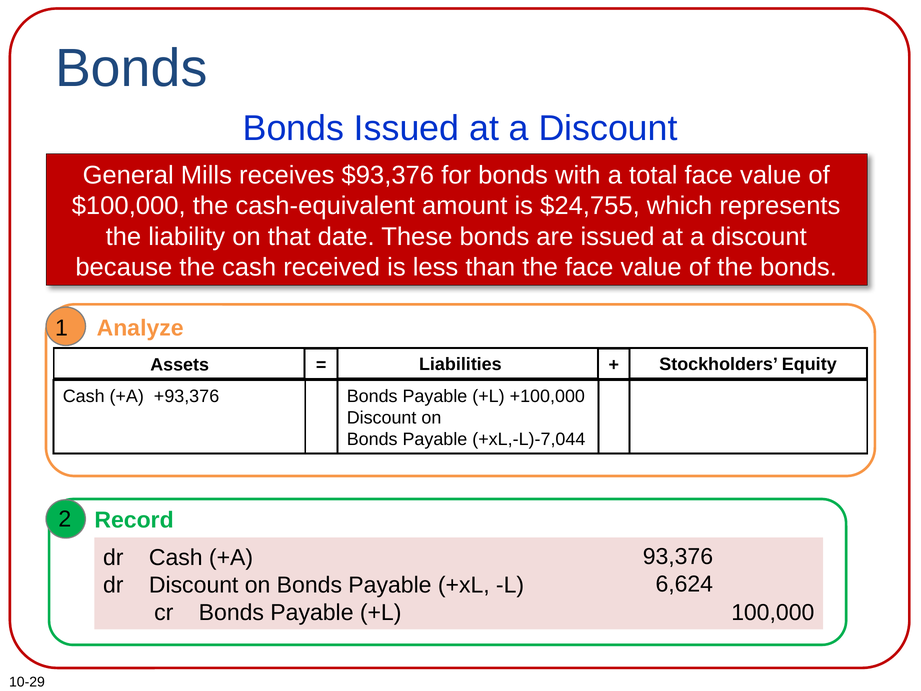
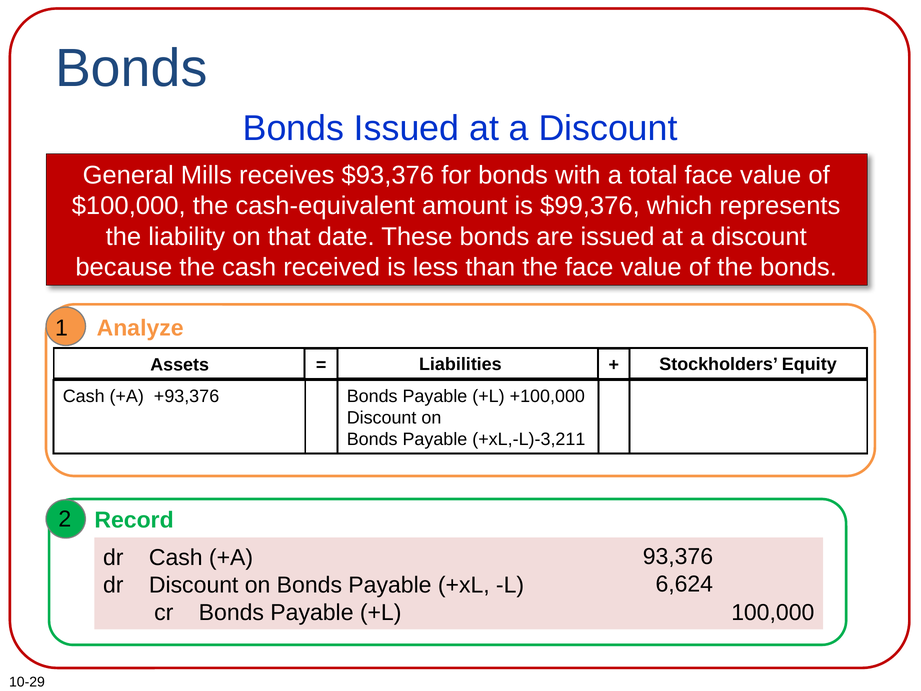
$24,755: $24,755 -> $99,376
+xL,-L)-7,044: +xL,-L)-7,044 -> +xL,-L)-3,211
